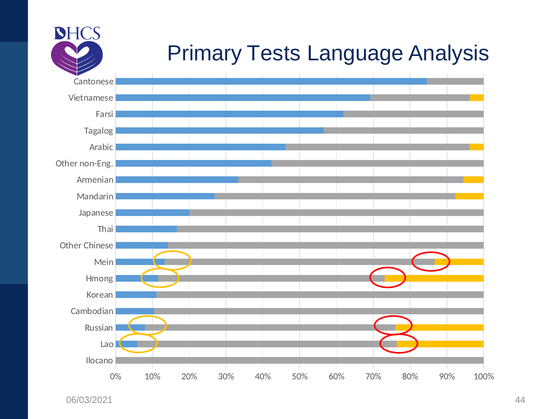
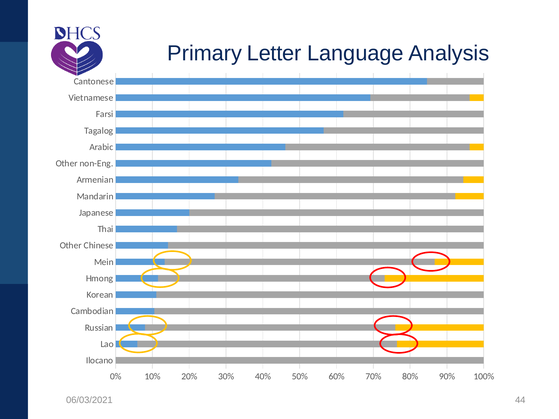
Tests: Tests -> Letter
